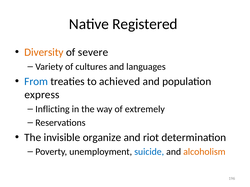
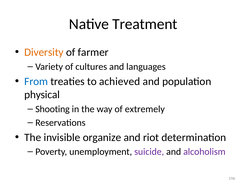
Registered: Registered -> Treatment
severe: severe -> farmer
express: express -> physical
Inflicting: Inflicting -> Shooting
suicide colour: blue -> purple
alcoholism colour: orange -> purple
